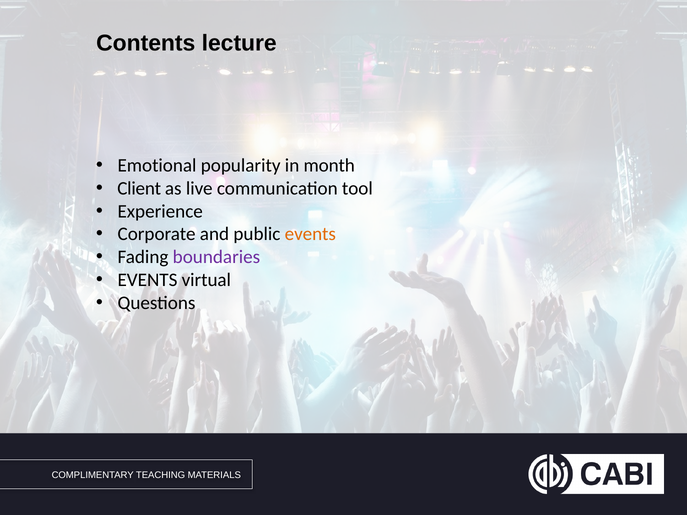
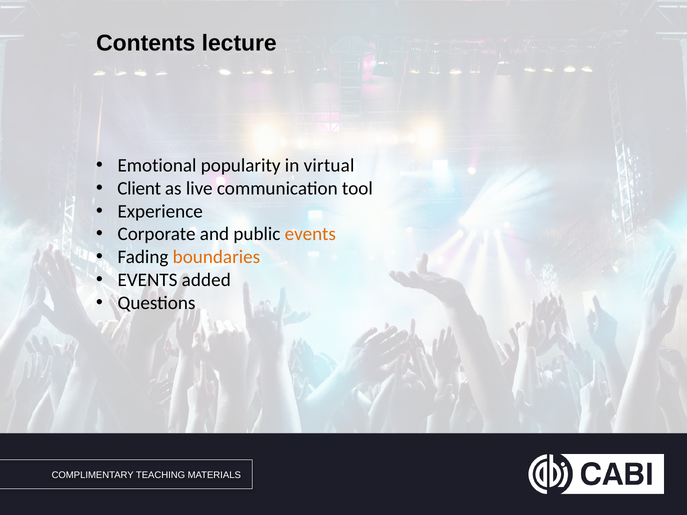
month: month -> virtual
boundaries colour: purple -> orange
virtual: virtual -> added
